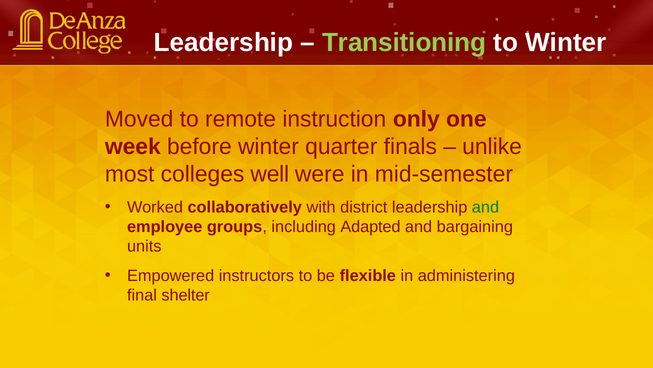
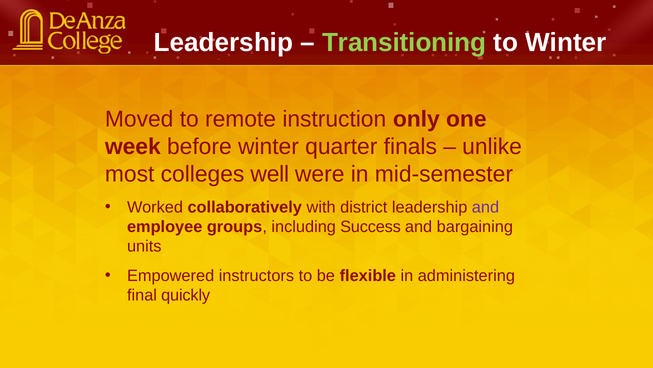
and at (485, 207) colour: green -> purple
Adapted: Adapted -> Success
shelter: shelter -> quickly
